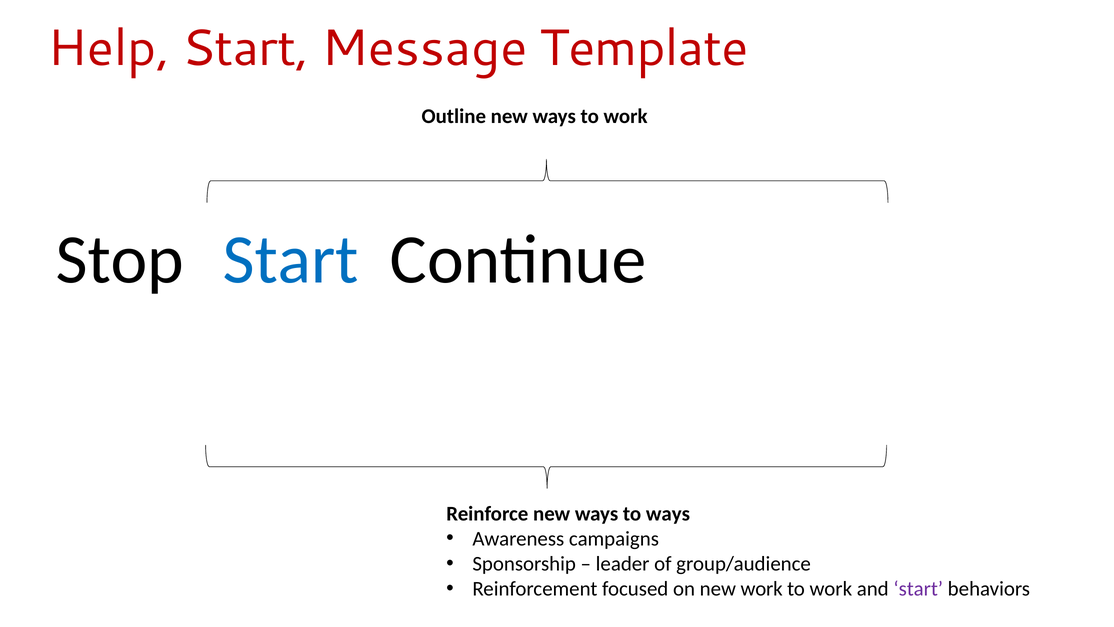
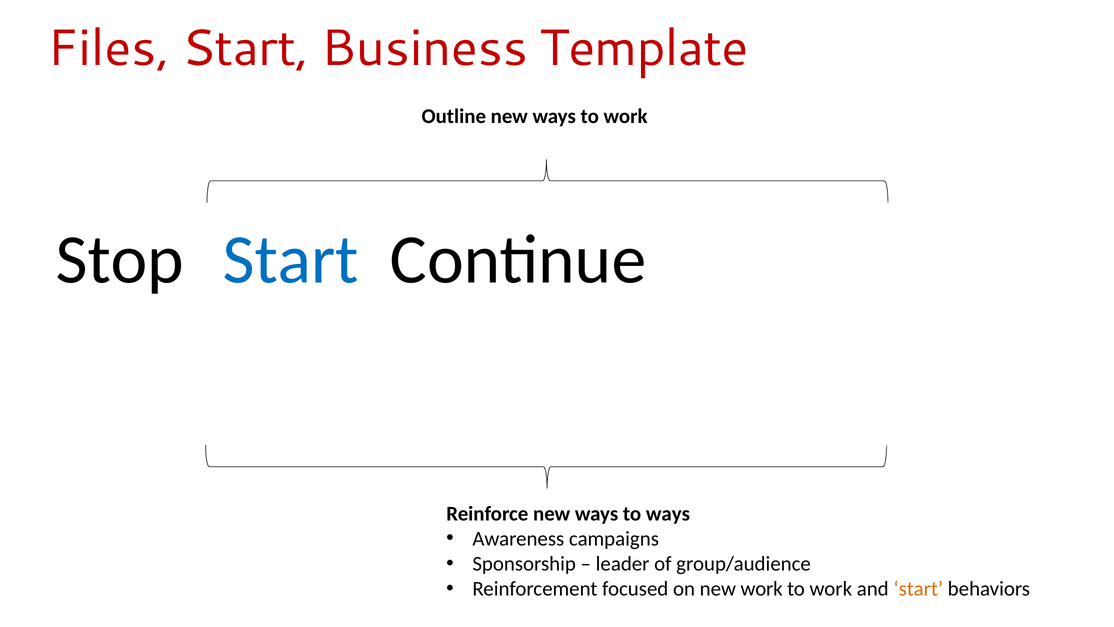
Help: Help -> Files
Message: Message -> Business
start at (918, 589) colour: purple -> orange
